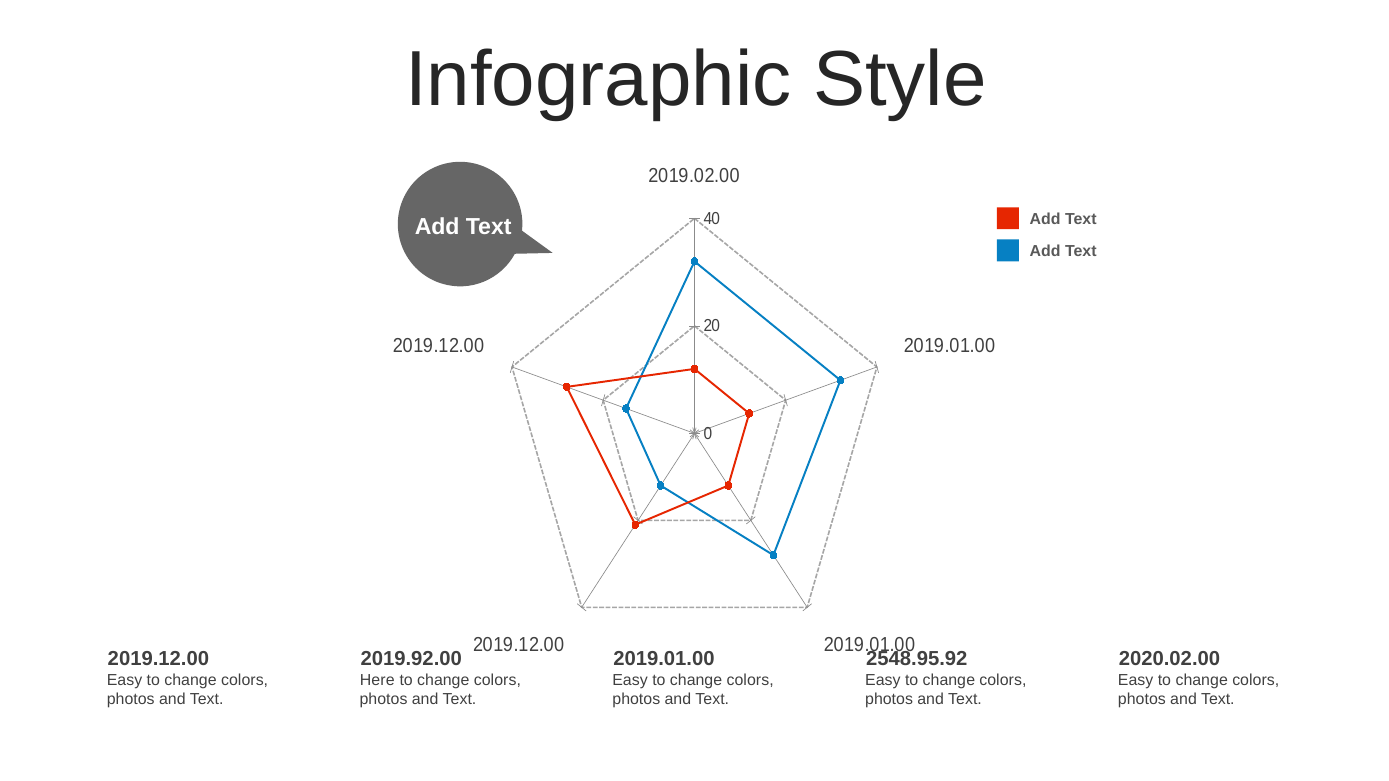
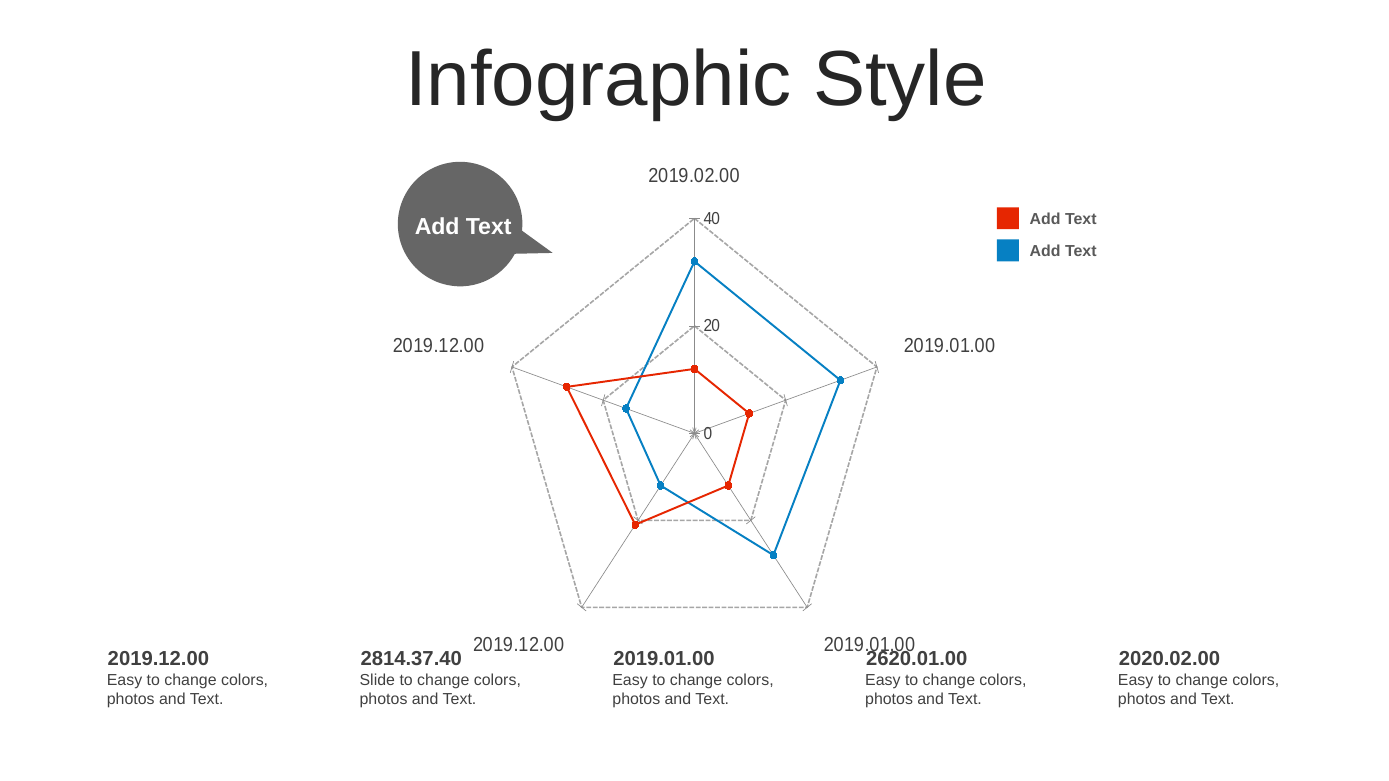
2019.92.00: 2019.92.00 -> 2814.37.40
2548.95.92: 2548.95.92 -> 2620.01.00
Here: Here -> Slide
